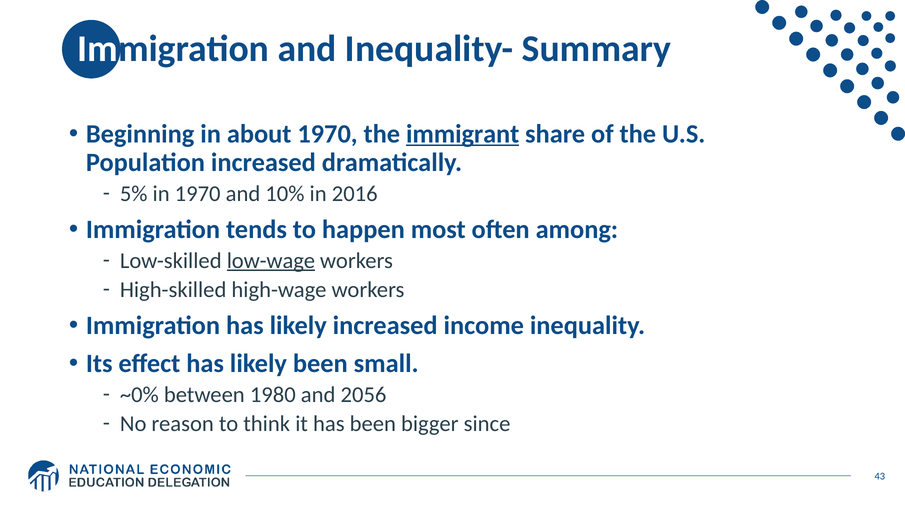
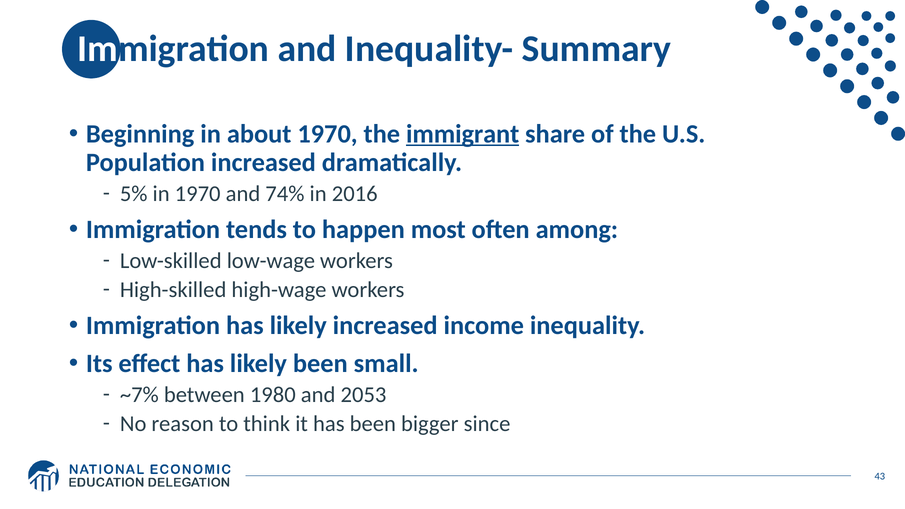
10%: 10% -> 74%
low-wage underline: present -> none
~0%: ~0% -> ~7%
2056: 2056 -> 2053
